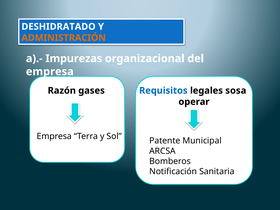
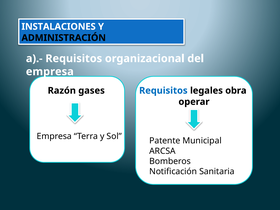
DESHIDRATADO: DESHIDRATADO -> INSTALACIONES
ADMINISTRACIÓN colour: orange -> black
a).- Impurezas: Impurezas -> Requisitos
sosa: sosa -> obra
